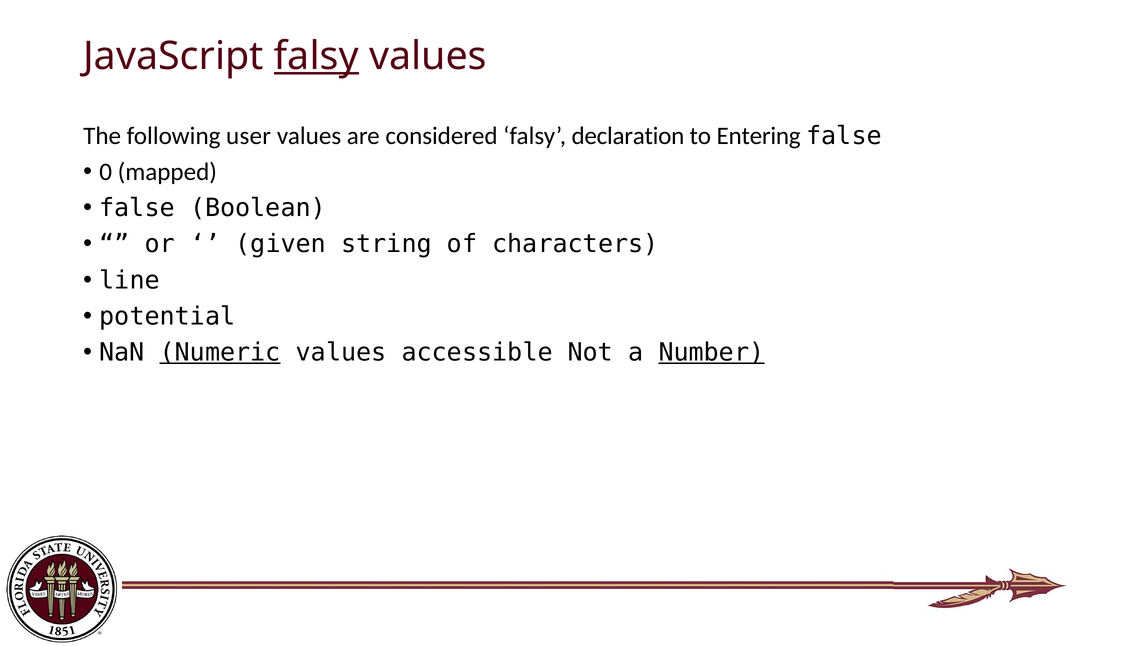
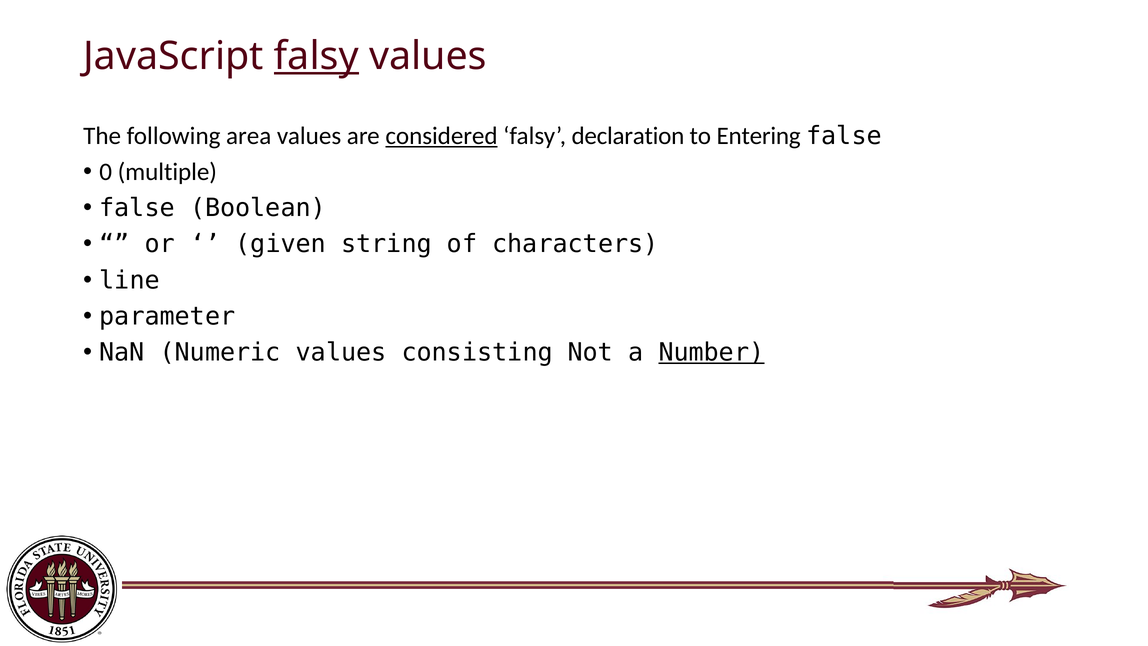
user: user -> area
considered underline: none -> present
mapped: mapped -> multiple
potential: potential -> parameter
Numeric underline: present -> none
accessible: accessible -> consisting
